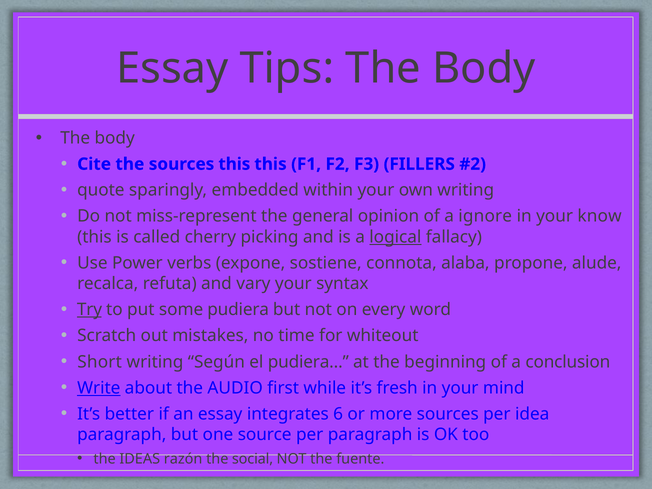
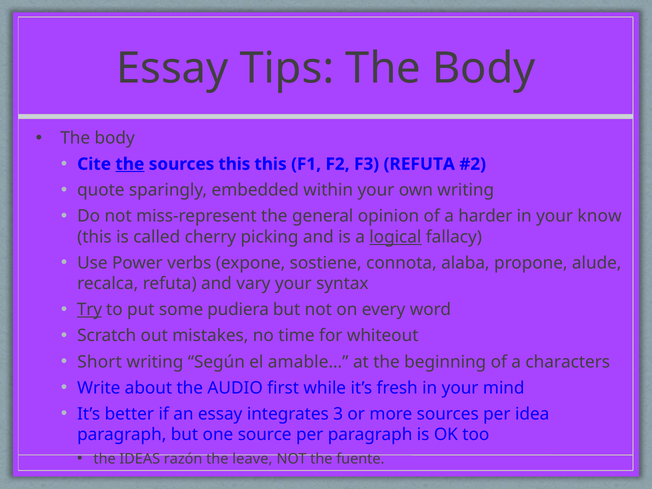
the at (130, 164) underline: none -> present
F3 FILLERS: FILLERS -> REFUTA
ignore: ignore -> harder
pudiera…: pudiera… -> amable…
conclusion: conclusion -> characters
Write underline: present -> none
6: 6 -> 3
social: social -> leave
